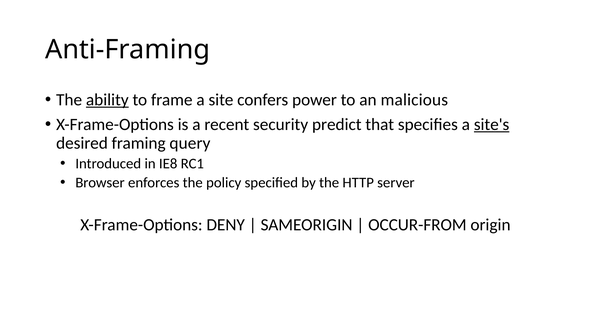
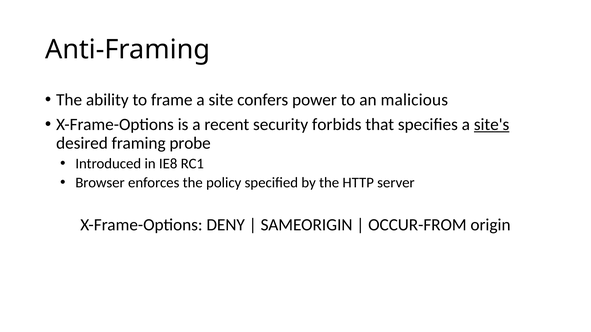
ability underline: present -> none
predict: predict -> forbids
query: query -> probe
